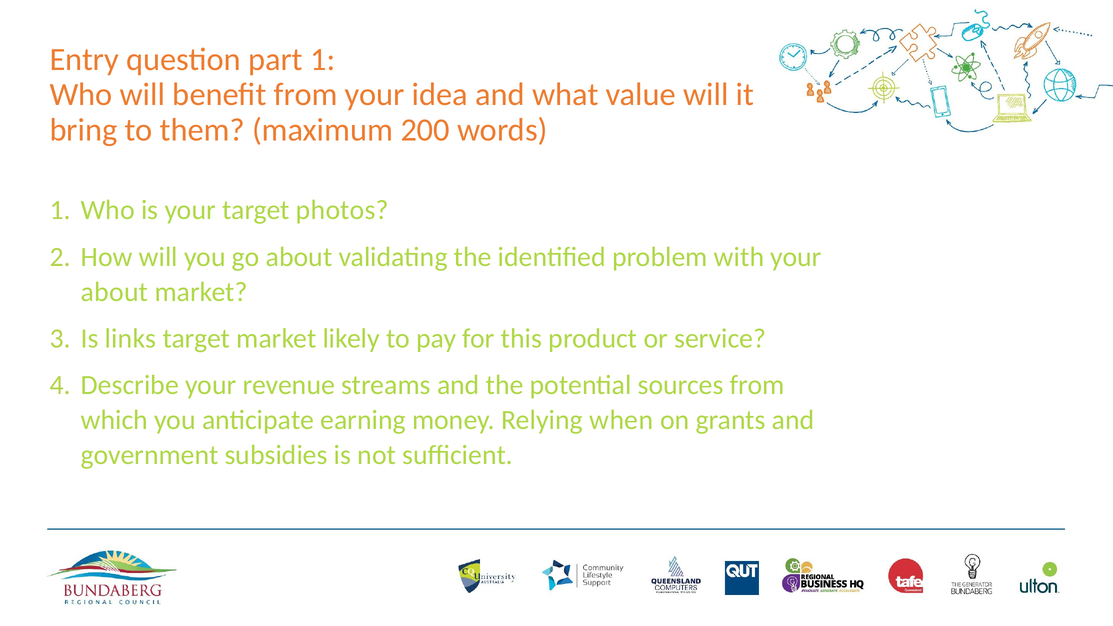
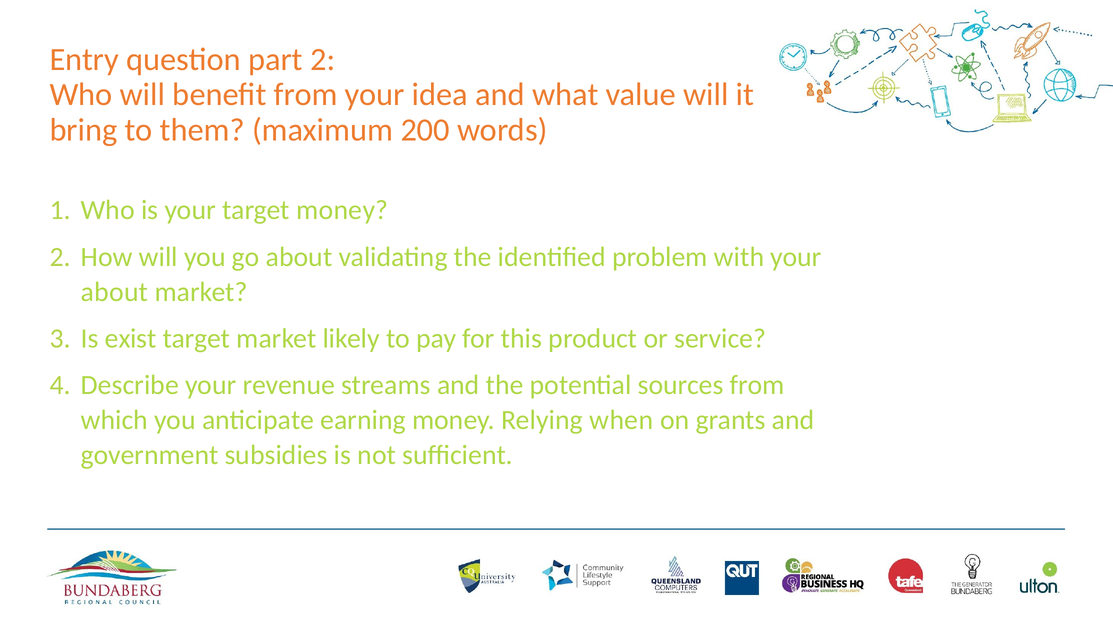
part 1: 1 -> 2
target photos: photos -> money
links: links -> exist
